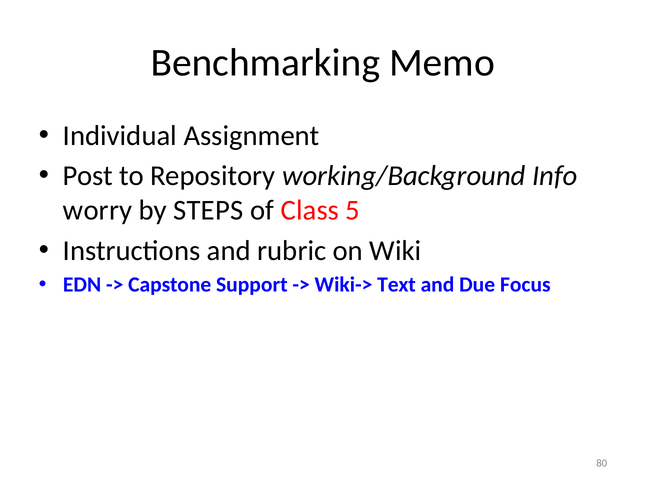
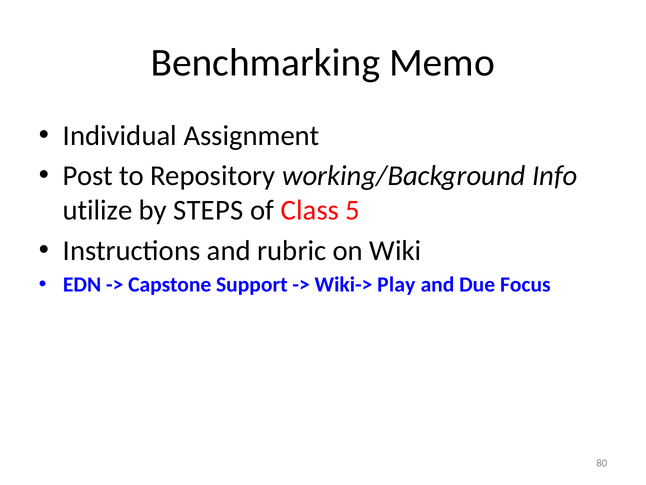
worry: worry -> utilize
Text: Text -> Play
